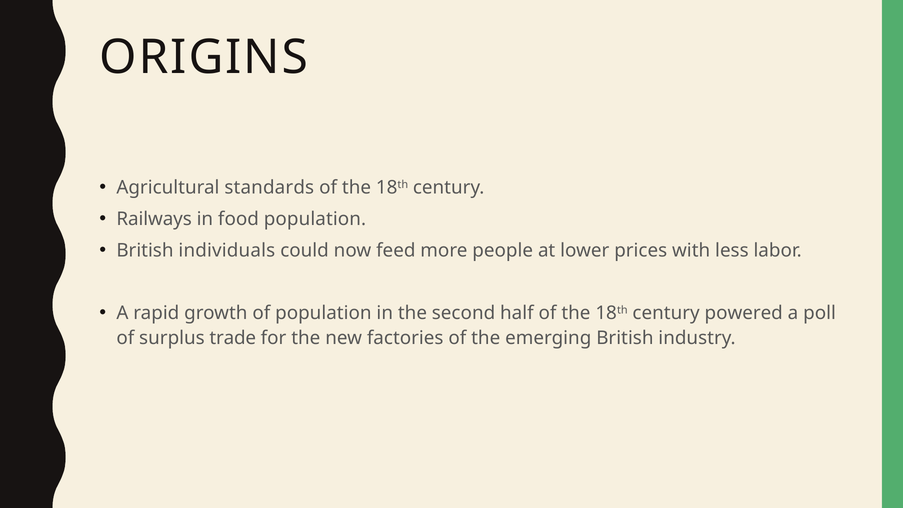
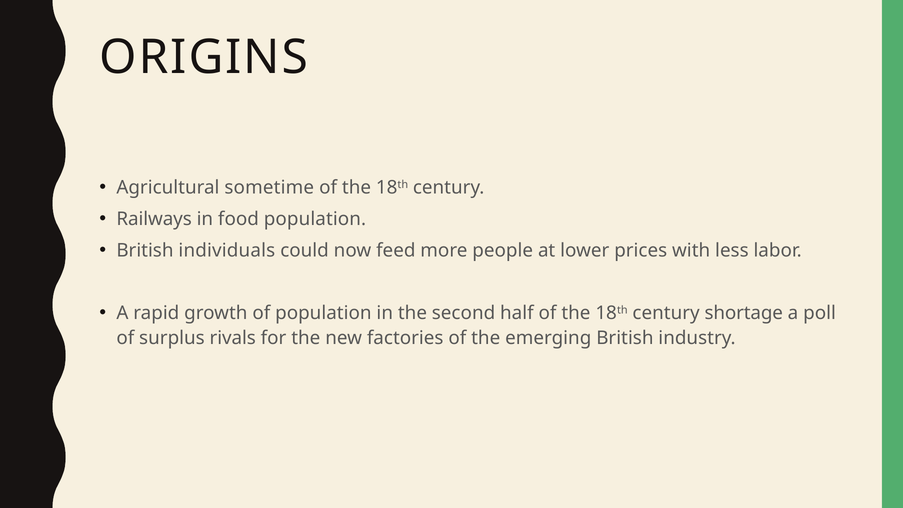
standards: standards -> sometime
powered: powered -> shortage
trade: trade -> rivals
